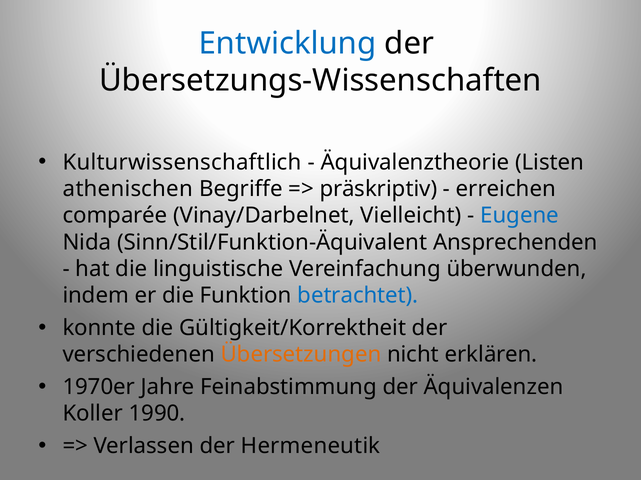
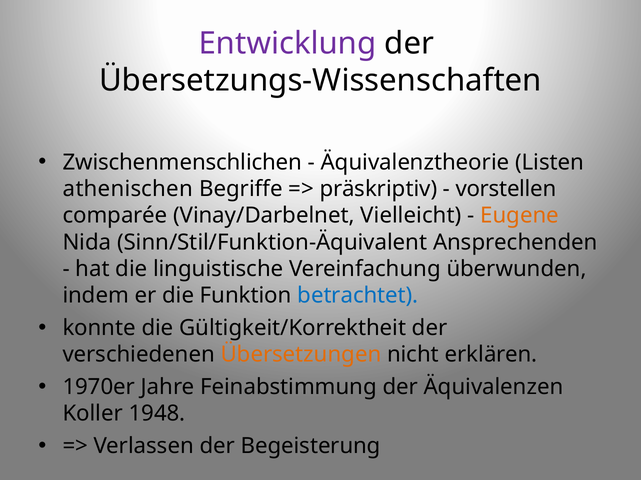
Entwicklung colour: blue -> purple
Kulturwissenschaftlich: Kulturwissenschaftlich -> Zwischenmenschlichen
erreichen: erreichen -> vorstellen
Eugene colour: blue -> orange
1990: 1990 -> 1948
Hermeneutik: Hermeneutik -> Begeisterung
